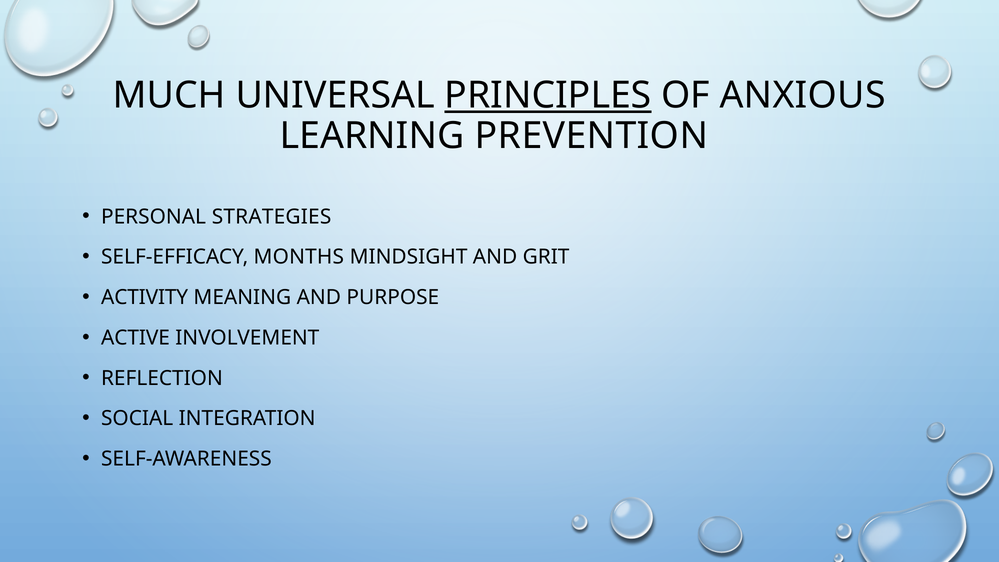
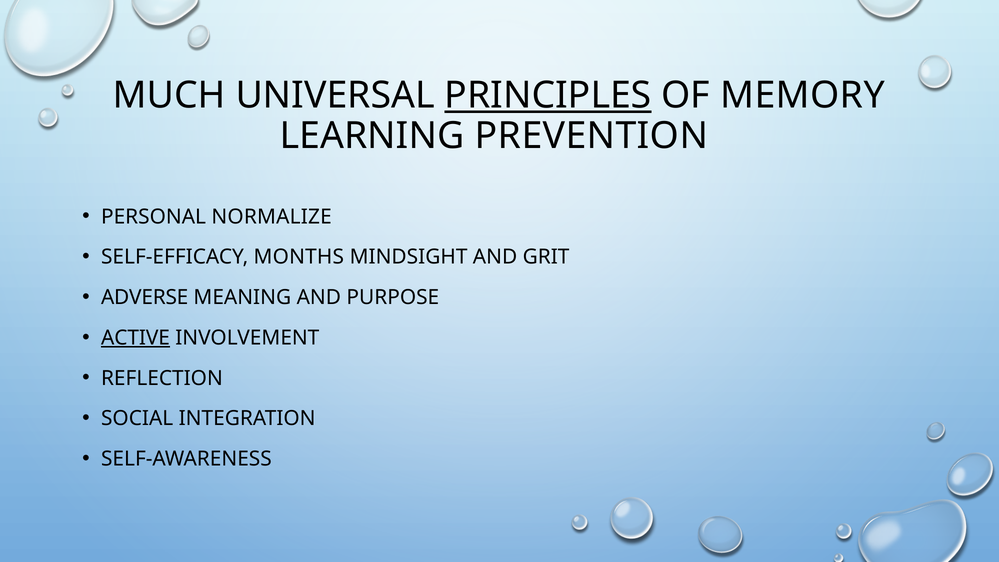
ANXIOUS: ANXIOUS -> MEMORY
STRATEGIES: STRATEGIES -> NORMALIZE
ACTIVITY: ACTIVITY -> ADVERSE
ACTIVE underline: none -> present
